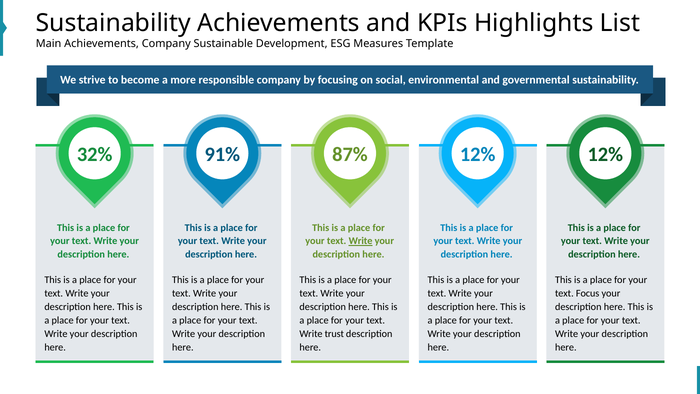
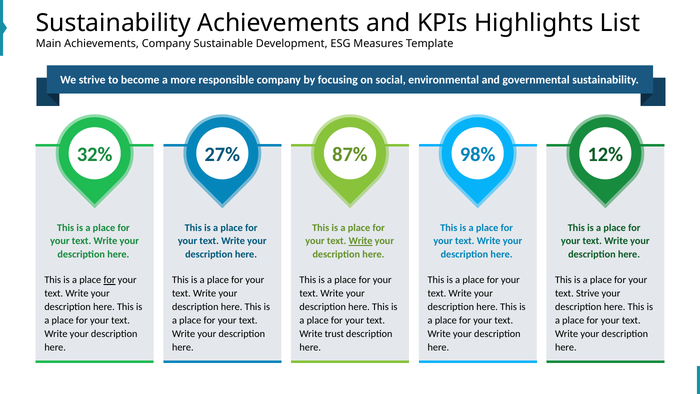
91%: 91% -> 27%
12% at (478, 155): 12% -> 98%
for at (110, 280) underline: none -> present
text Focus: Focus -> Strive
